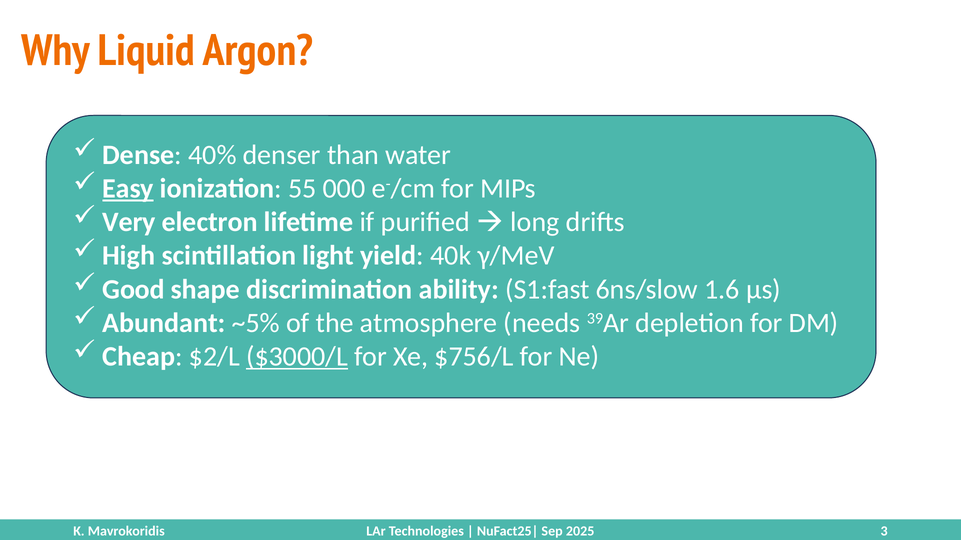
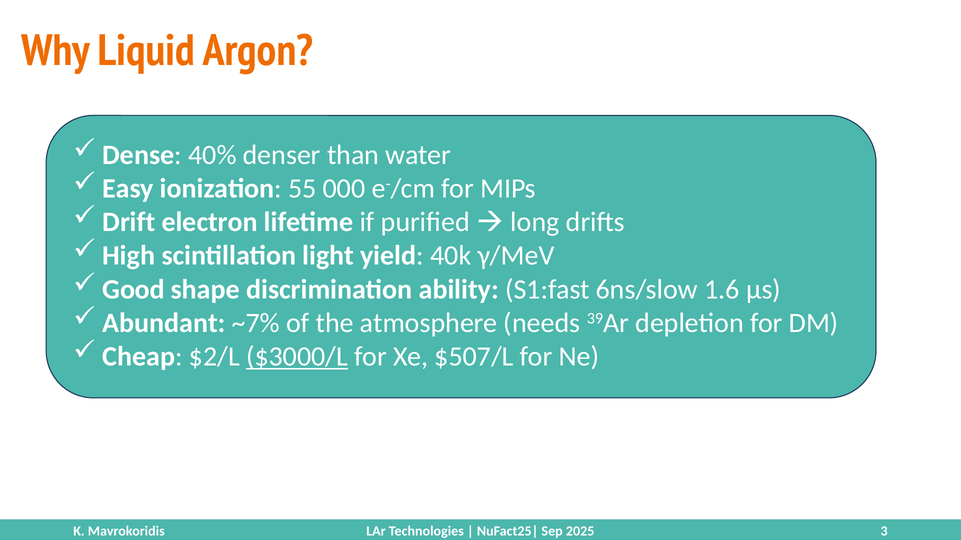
Easy underline: present -> none
Very: Very -> Drift
~5%: ~5% -> ~7%
$756/L: $756/L -> $507/L
